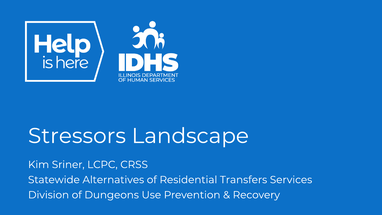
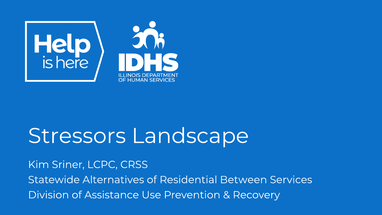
Transfers: Transfers -> Between
Dungeons: Dungeons -> Assistance
